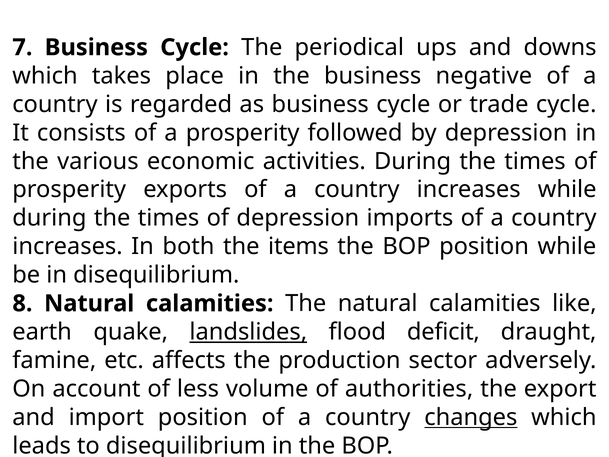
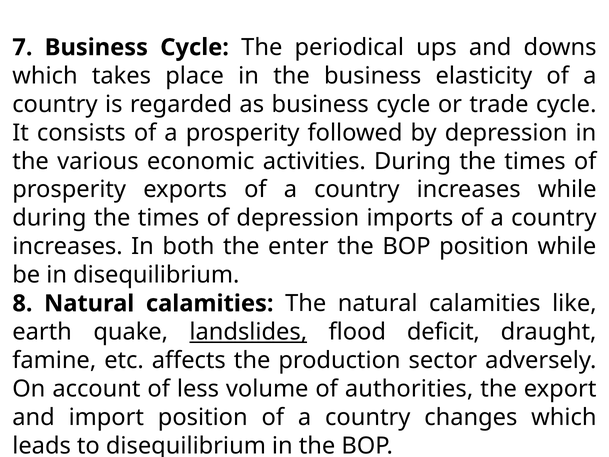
negative: negative -> elasticity
items: items -> enter
changes underline: present -> none
